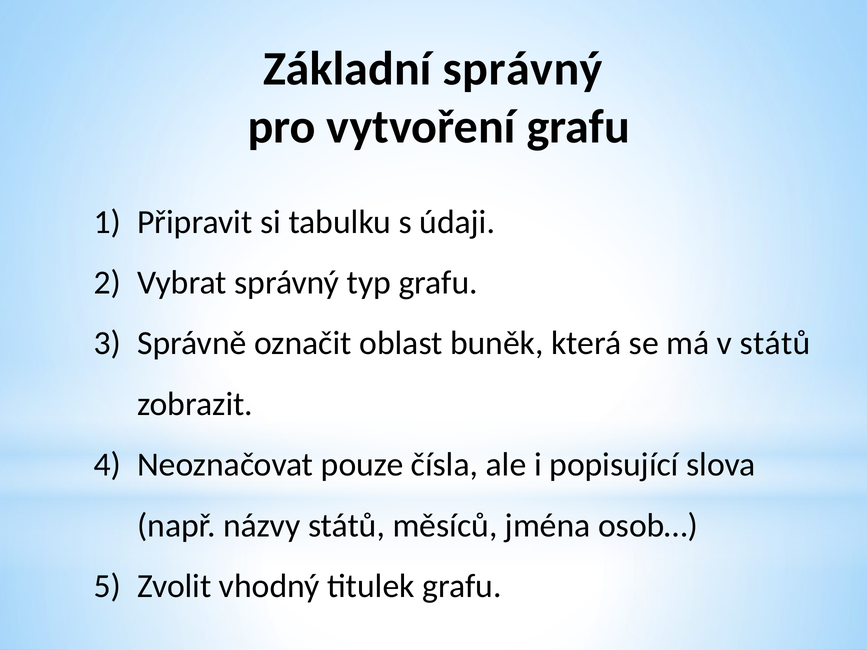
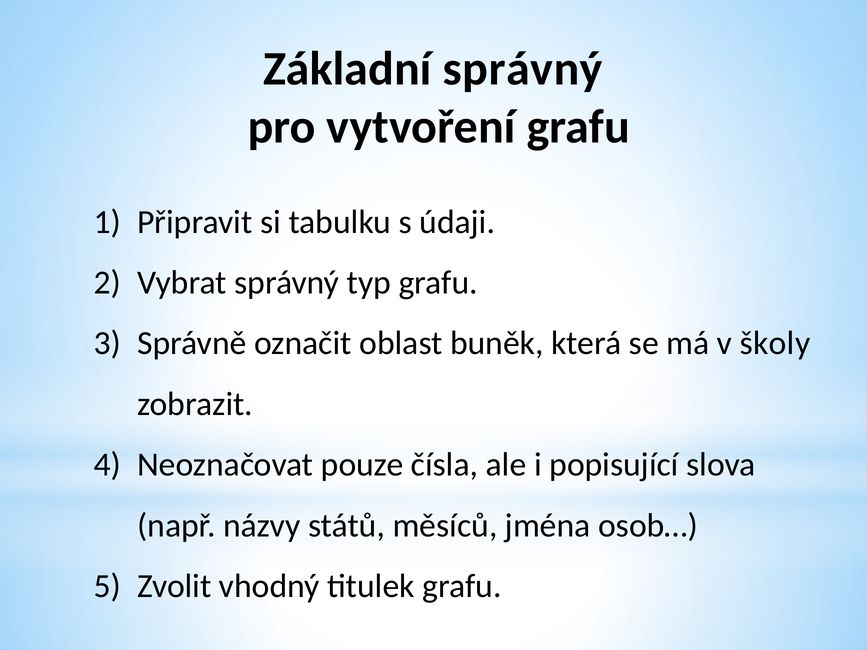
v států: států -> školy
